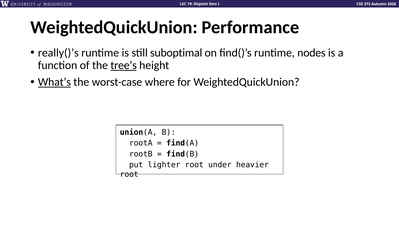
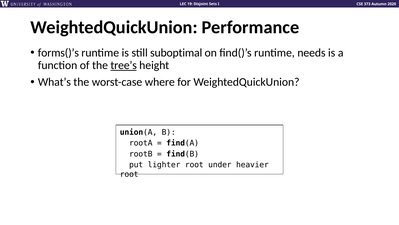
really()’s: really()’s -> forms()’s
nodes: nodes -> needs
What’s underline: present -> none
